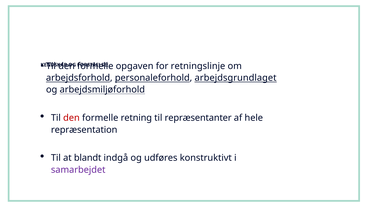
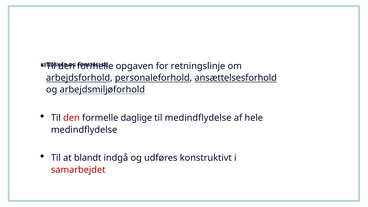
arbejdsgrundlaget: arbejdsgrundlaget -> ansættelsesforhold
retning: retning -> daglige
til repræsentanter: repræsentanter -> medindflydelse
repræsentation at (84, 130): repræsentation -> medindflydelse
samarbejdet colour: purple -> red
